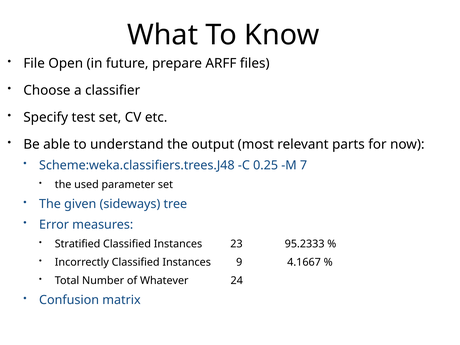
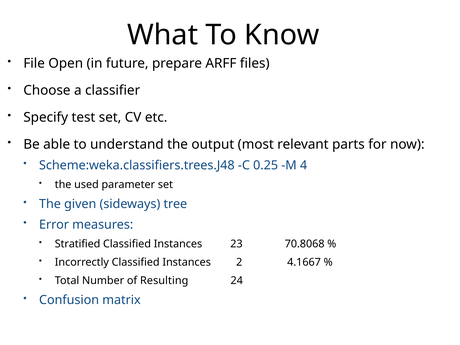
7: 7 -> 4
95.2333: 95.2333 -> 70.8068
9: 9 -> 2
Whatever: Whatever -> Resulting
